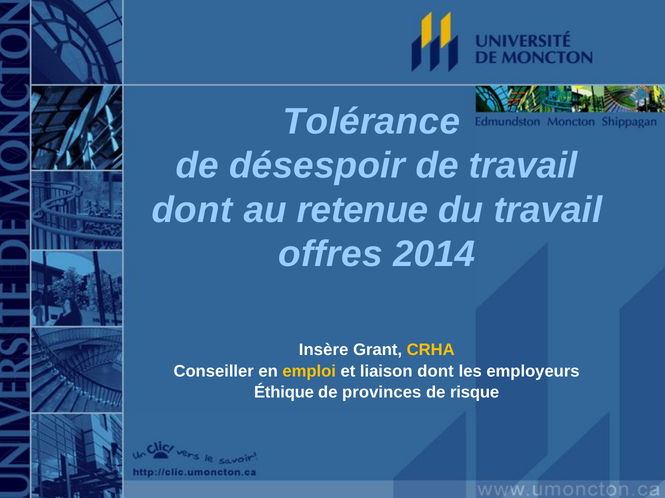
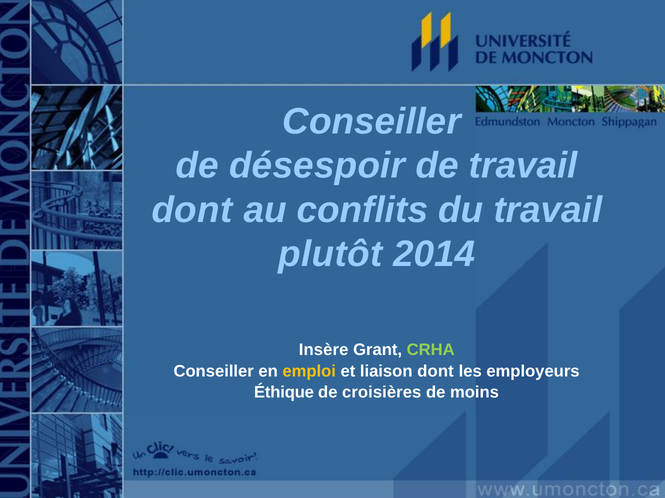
Tolérance at (372, 122): Tolérance -> Conseiller
retenue: retenue -> conflits
offres: offres -> plutôt
CRHA colour: yellow -> light green
provinces: provinces -> croisières
risque: risque -> moins
